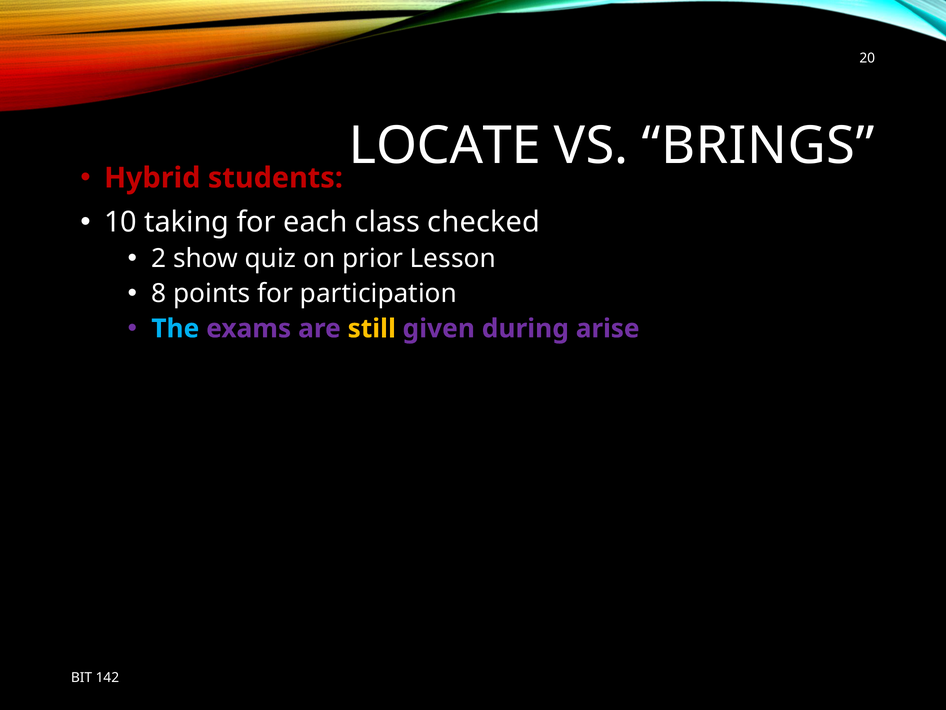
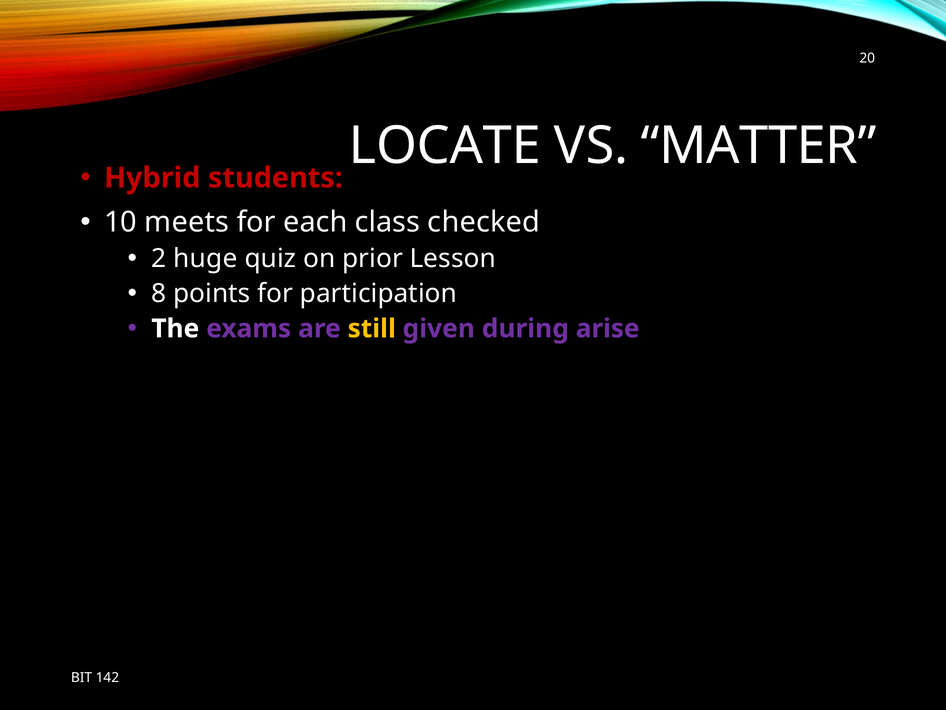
BRINGS: BRINGS -> MATTER
taking: taking -> meets
show: show -> huge
The colour: light blue -> white
